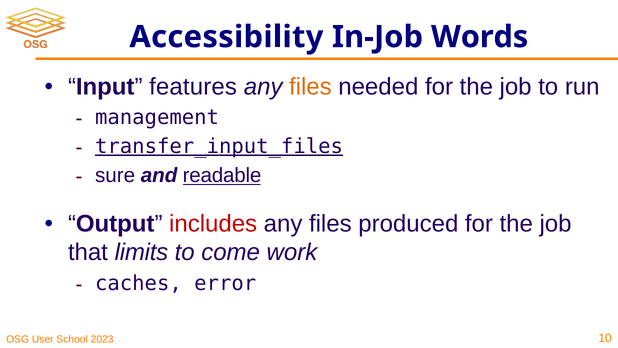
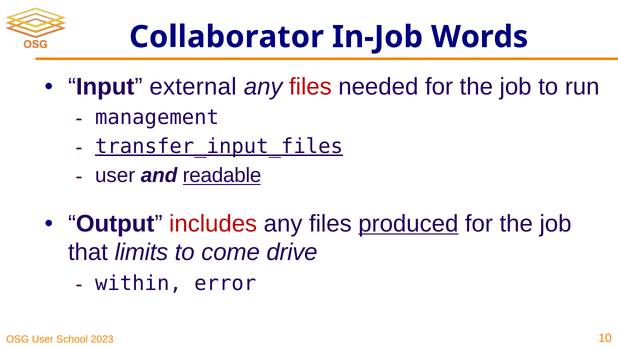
Accessibility: Accessibility -> Collaborator
features: features -> external
files at (310, 87) colour: orange -> red
sure at (115, 175): sure -> user
produced underline: none -> present
work: work -> drive
caches: caches -> within
